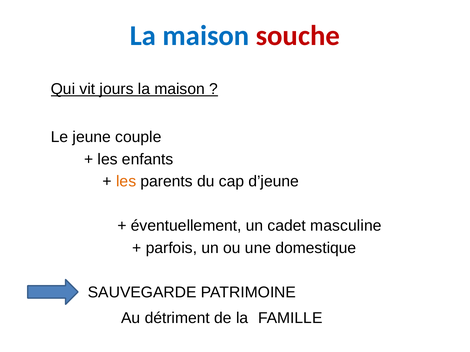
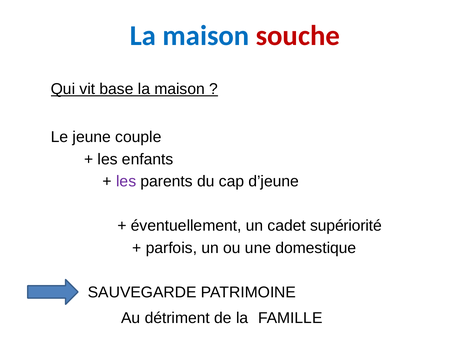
jours: jours -> base
les at (126, 182) colour: orange -> purple
masculine: masculine -> supériorité
